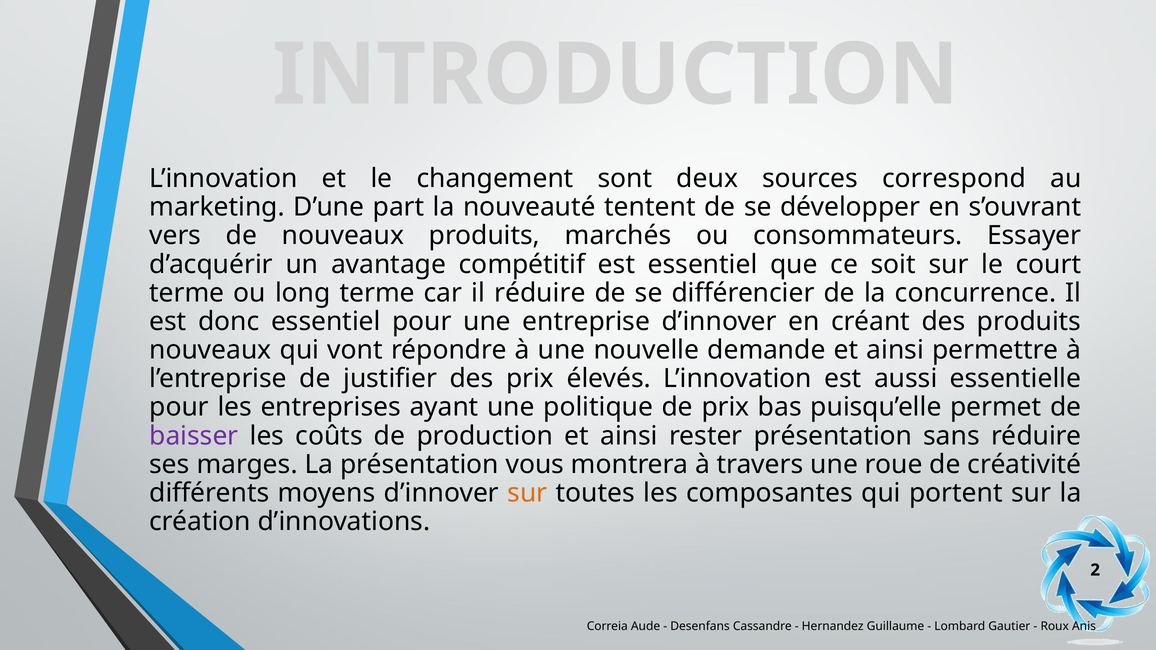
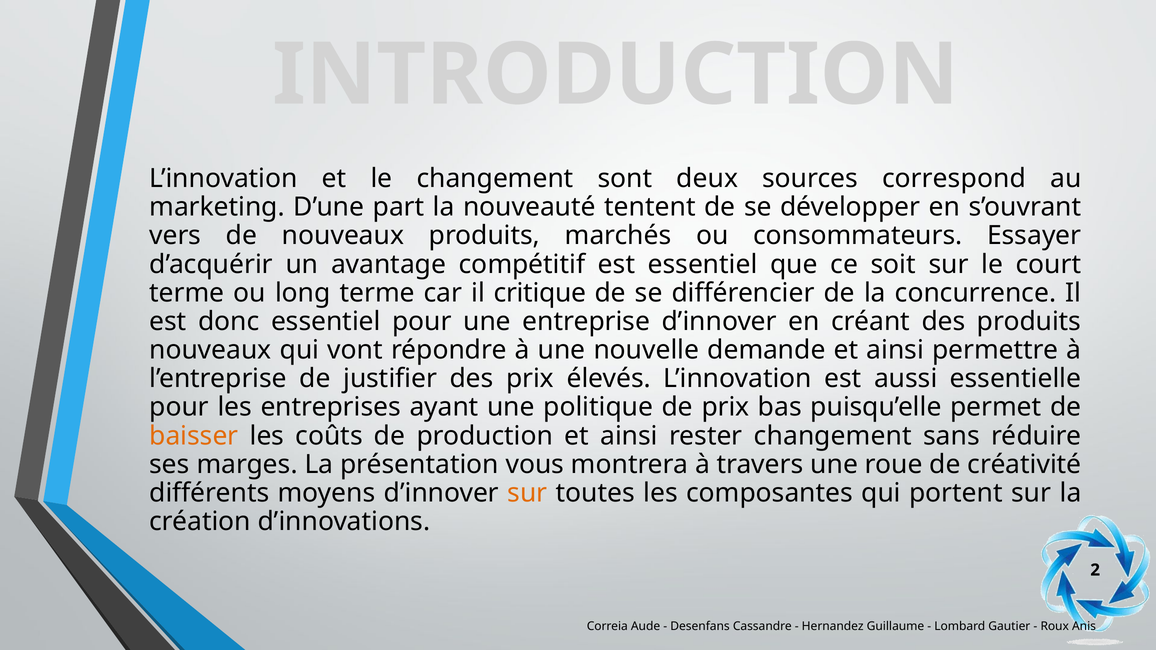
il réduire: réduire -> critique
baisser colour: purple -> orange
rester présentation: présentation -> changement
